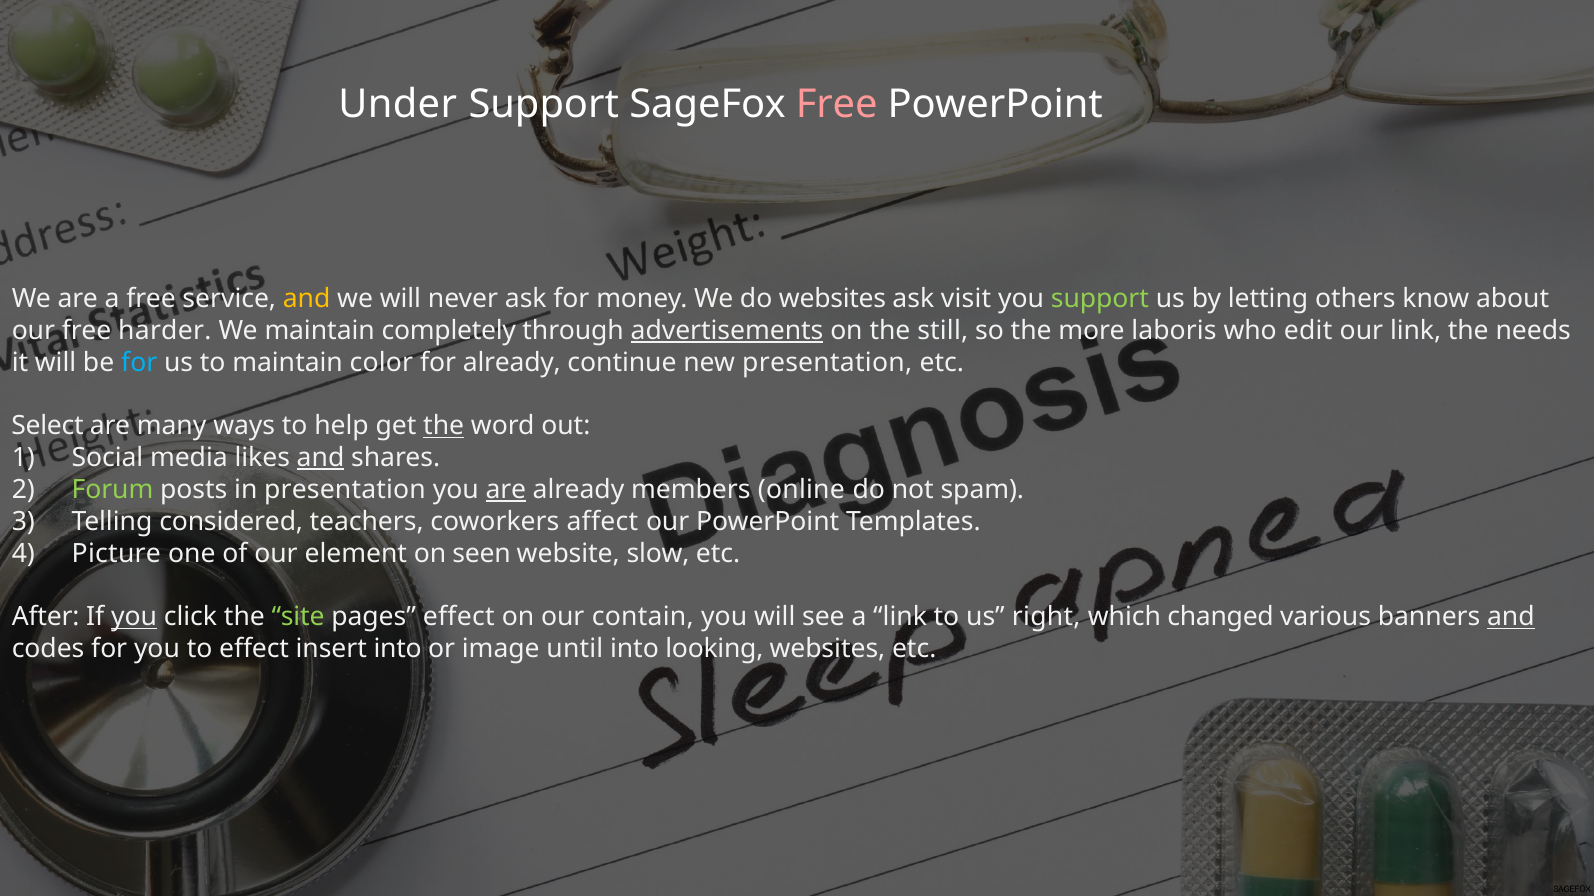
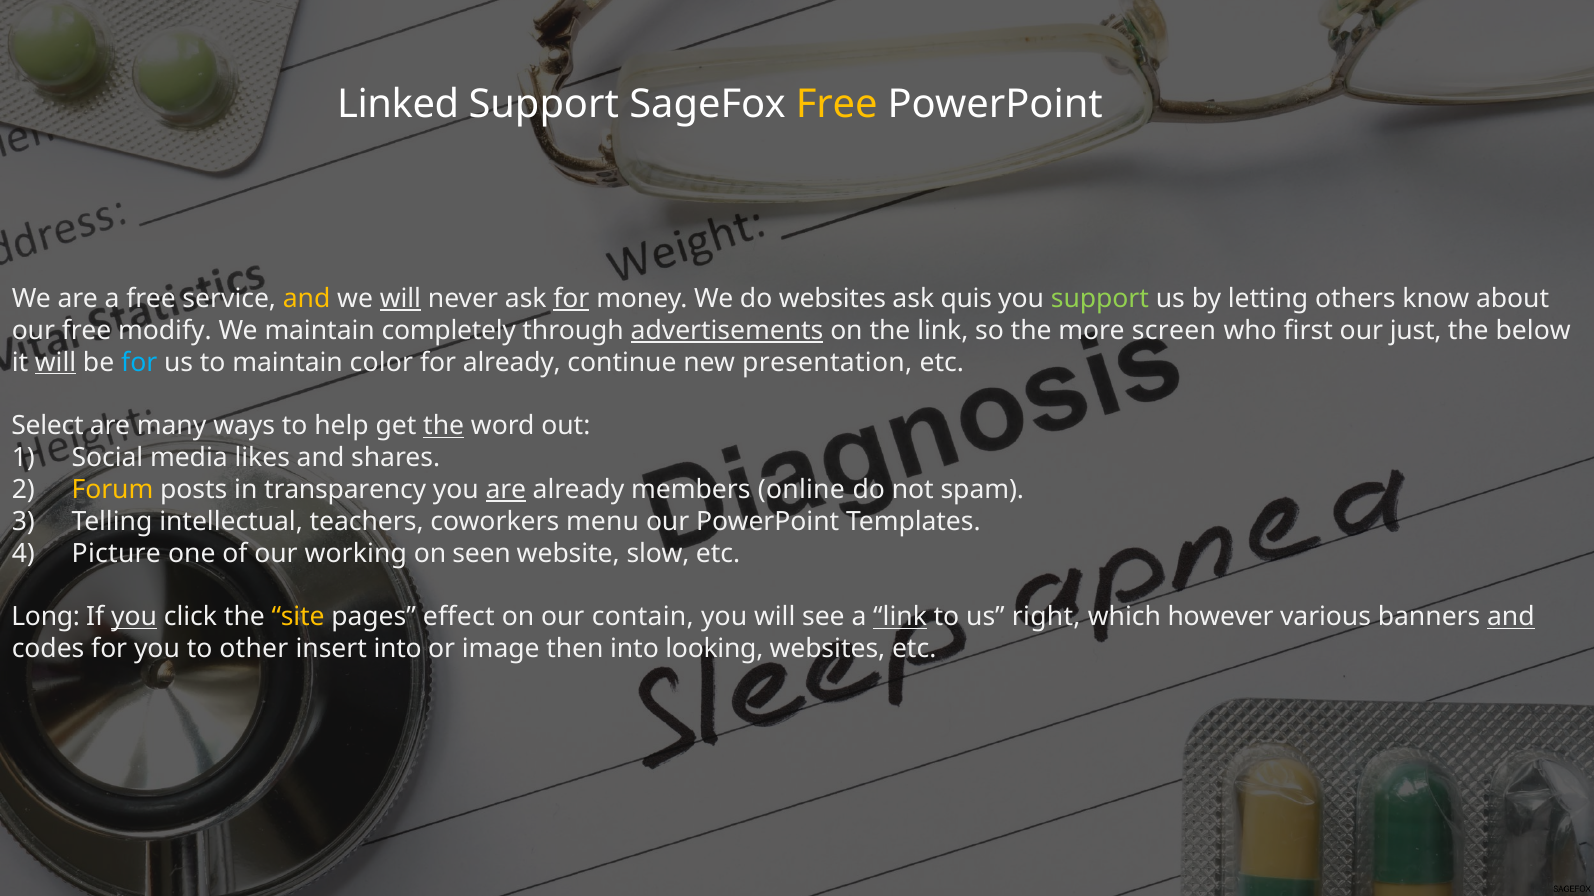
Under: Under -> Linked
Free at (837, 104) colour: pink -> yellow
will at (400, 299) underline: none -> present
for at (571, 299) underline: none -> present
visit: visit -> quis
harder: harder -> modify
the still: still -> link
laboris: laboris -> screen
edit: edit -> first
our link: link -> just
needs: needs -> below
will at (56, 363) underline: none -> present
and at (321, 458) underline: present -> none
Forum colour: light green -> yellow
in presentation: presentation -> transparency
considered: considered -> intellectual
affect: affect -> menu
element: element -> working
After: After -> Long
site colour: light green -> yellow
link at (900, 617) underline: none -> present
changed: changed -> however
to effect: effect -> other
until: until -> then
